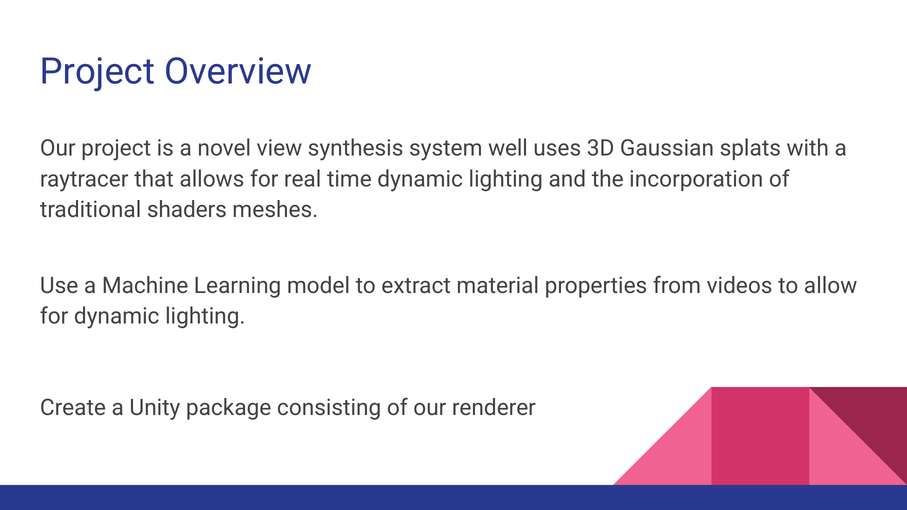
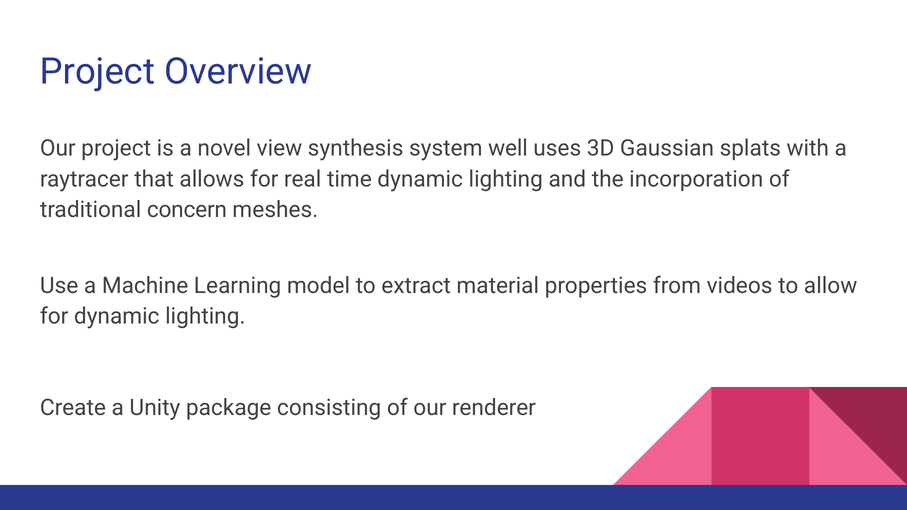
shaders: shaders -> concern
